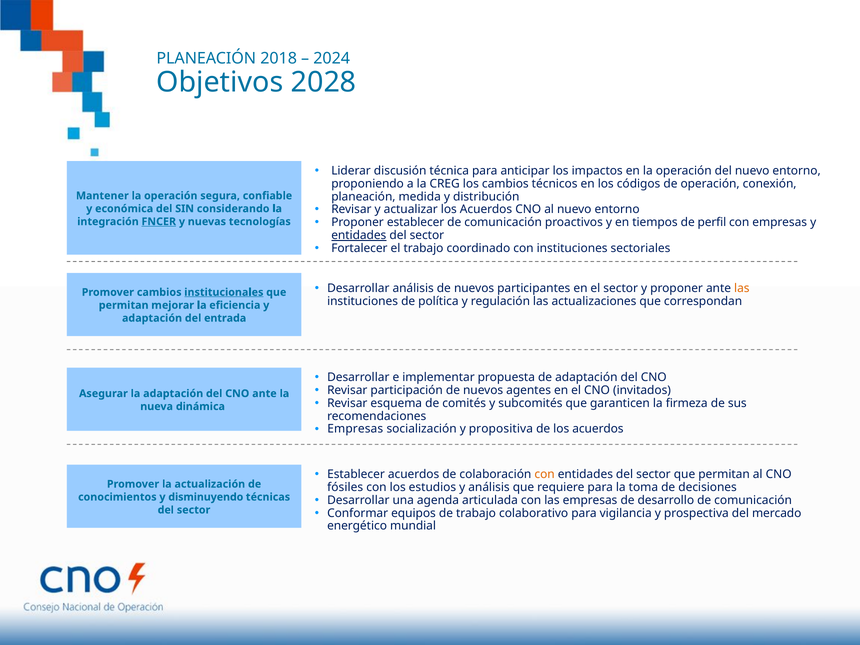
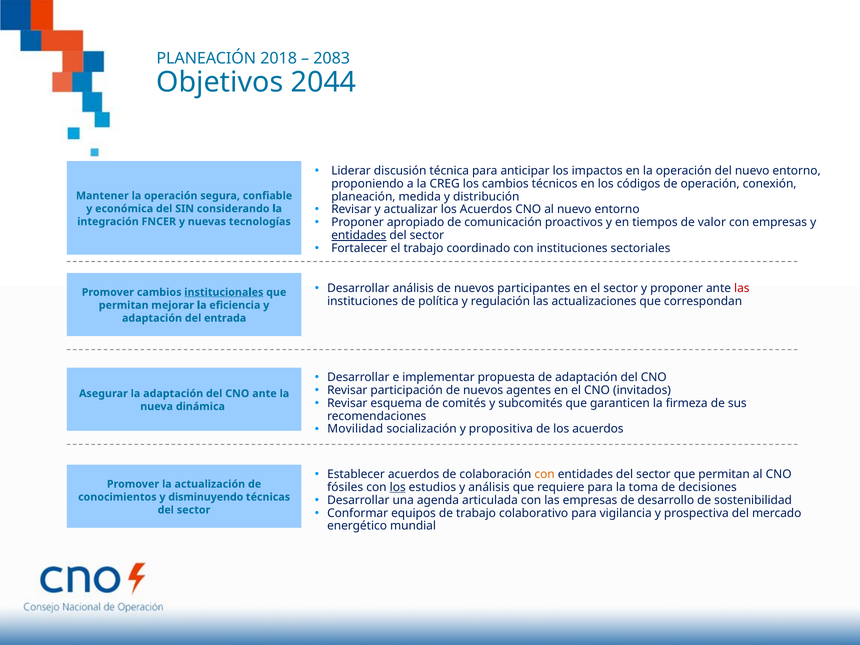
2024: 2024 -> 2083
2028: 2028 -> 2044
Proponer establecer: establecer -> apropiado
perfil: perfil -> valor
FNCER underline: present -> none
las at (742, 288) colour: orange -> red
Empresas at (355, 429): Empresas -> Movilidad
los at (398, 487) underline: none -> present
desarrollo de comunicación: comunicación -> sostenibilidad
